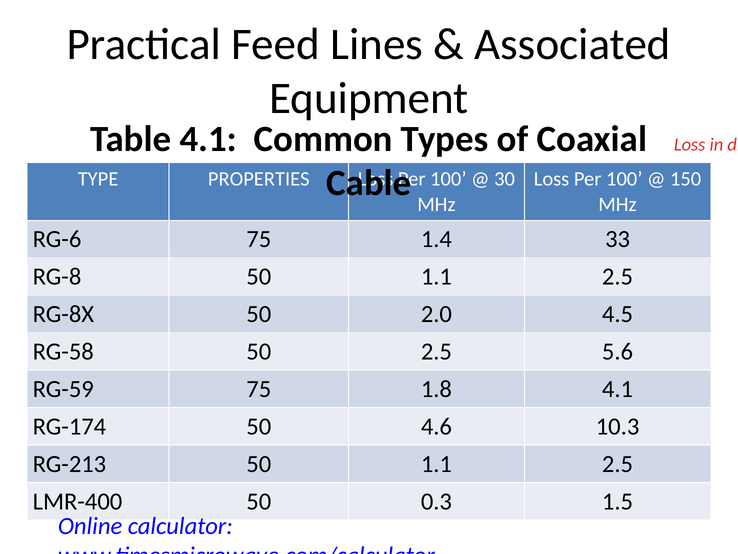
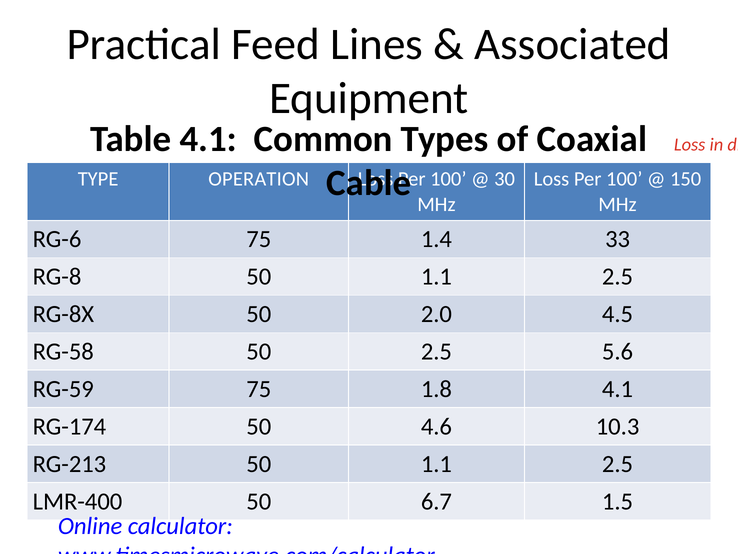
PROPERTIES: PROPERTIES -> OPERATION
0.3: 0.3 -> 6.7
